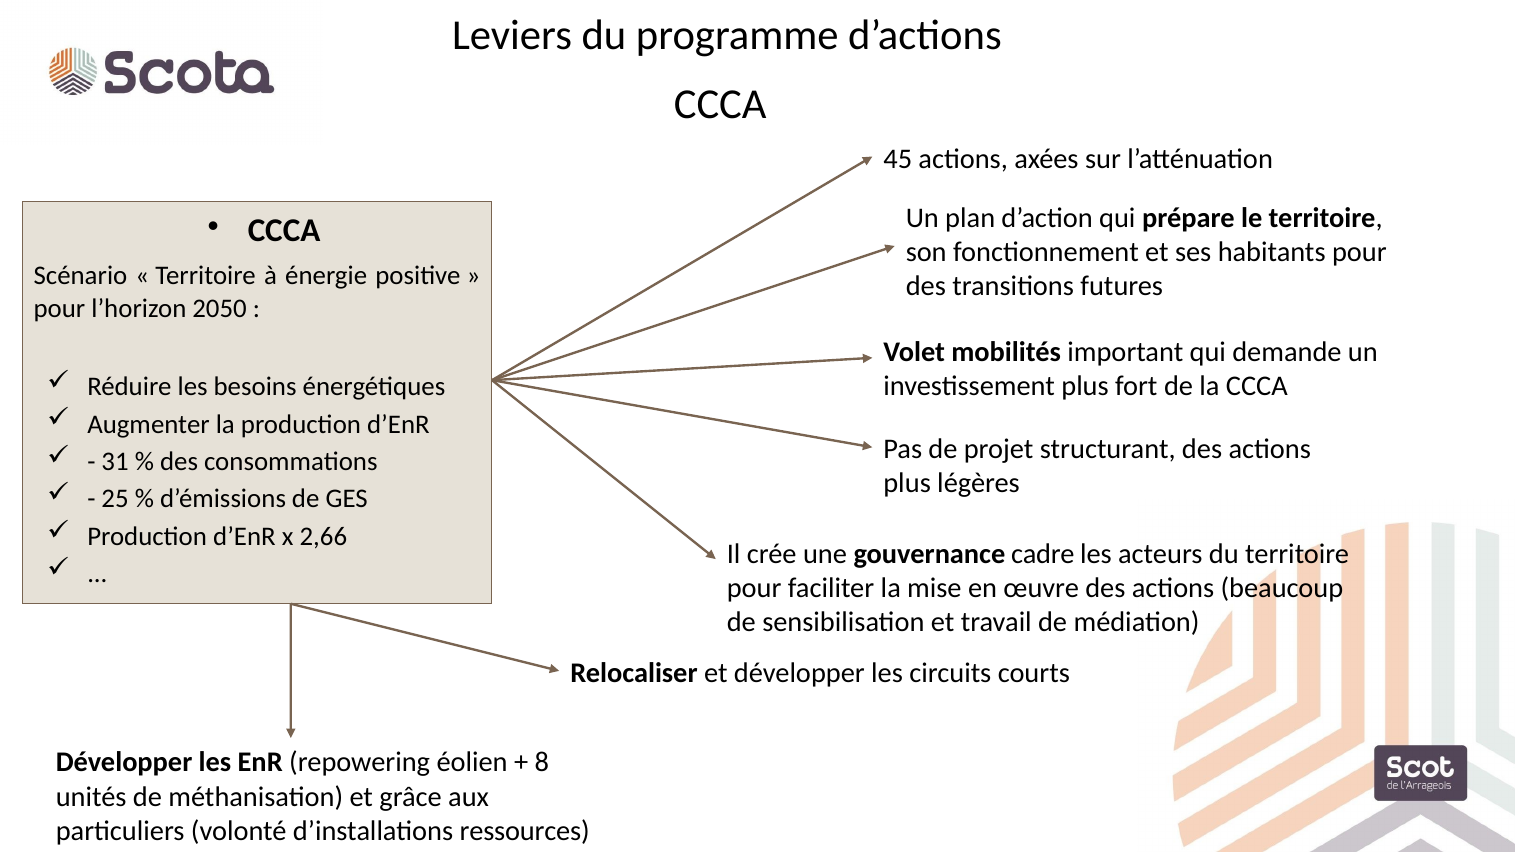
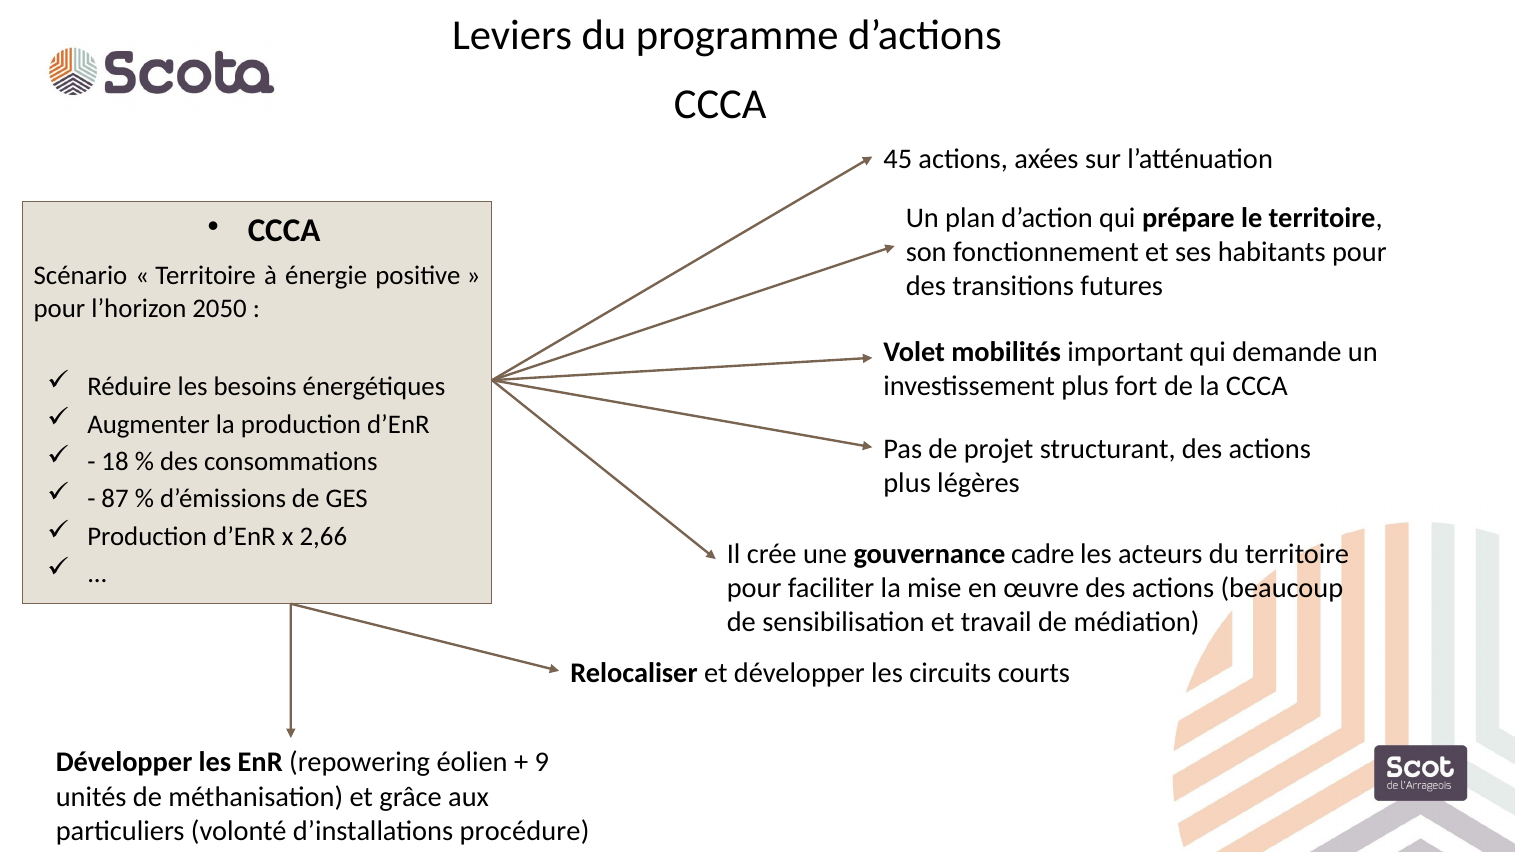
31: 31 -> 18
25: 25 -> 87
8: 8 -> 9
ressources: ressources -> procédure
